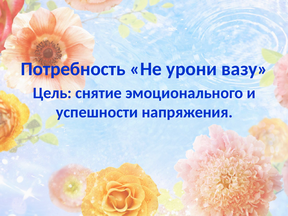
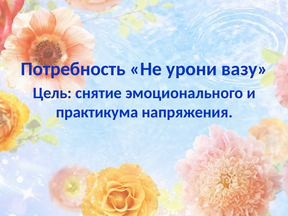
успешности: успешности -> практикума
